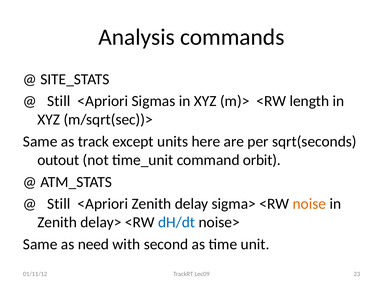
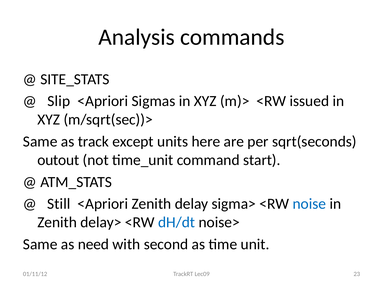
Still at (59, 101): Still -> Slip
length: length -> issued
orbit: orbit -> start
noise colour: orange -> blue
